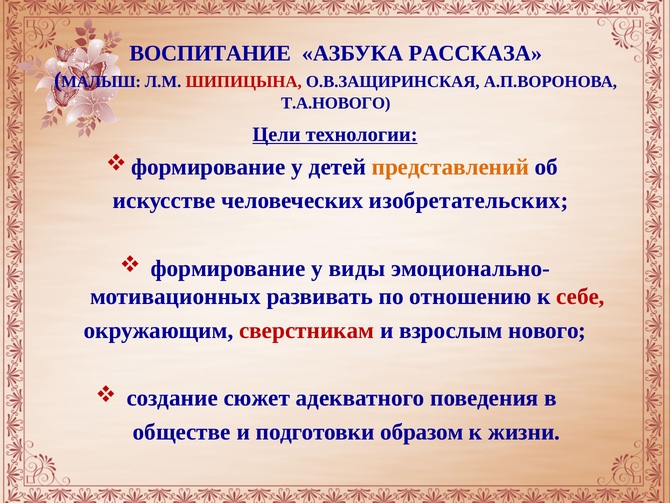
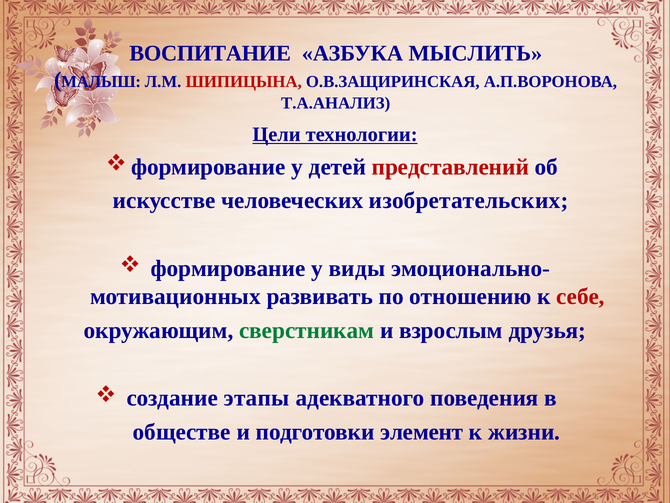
РАССКАЗА: РАССКАЗА -> МЫСЛИТЬ
Т.А.НОВОГО: Т.А.НОВОГО -> Т.А.АНАЛИЗ
представлений colour: orange -> red
сверстникам colour: red -> green
нового: нового -> друзья
сюжет: сюжет -> этапы
образом: образом -> элемент
